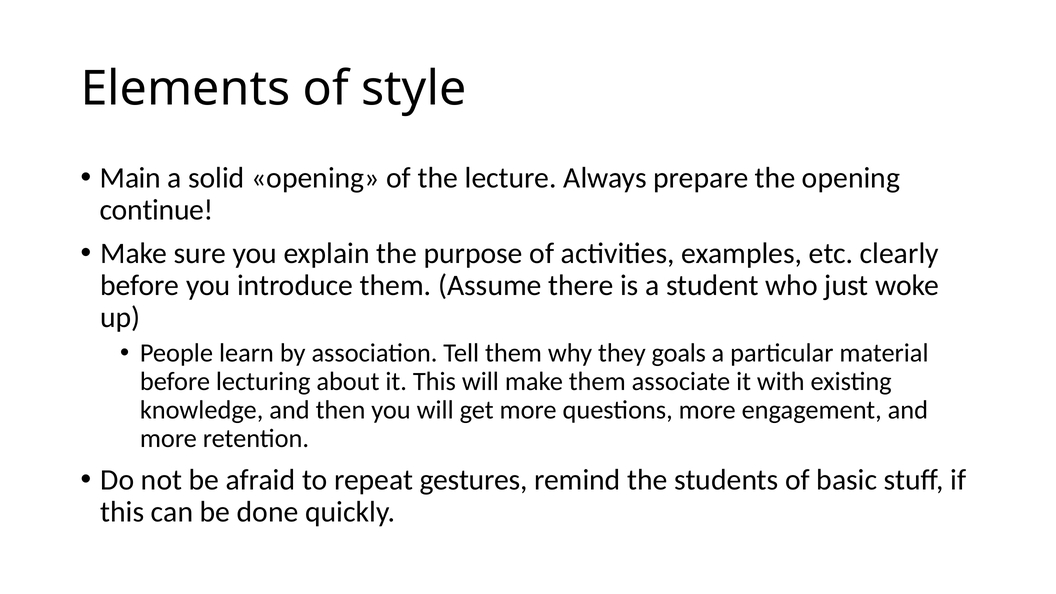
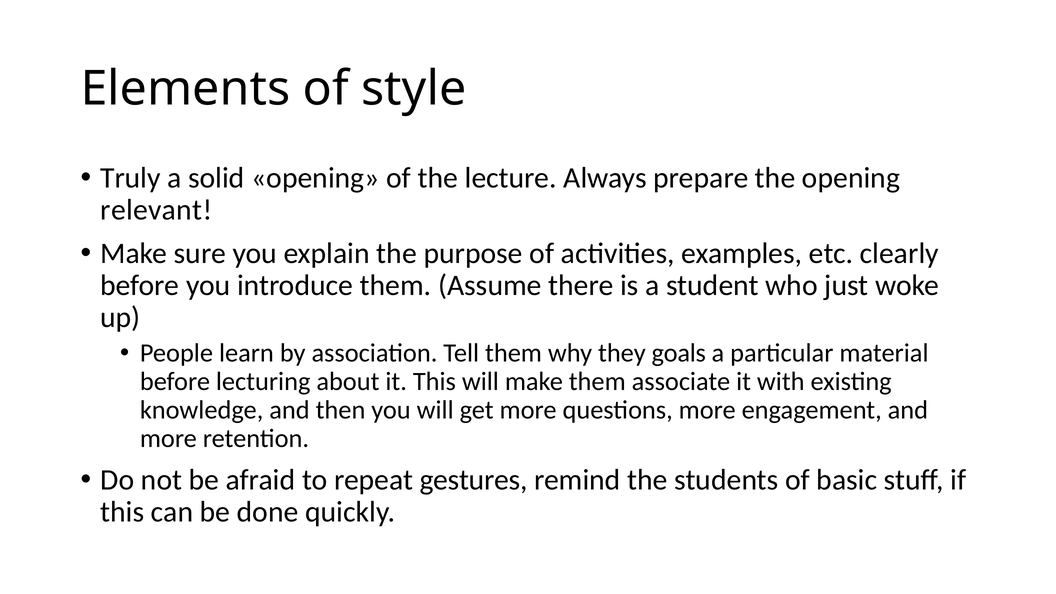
Main: Main -> Truly
continue: continue -> relevant
